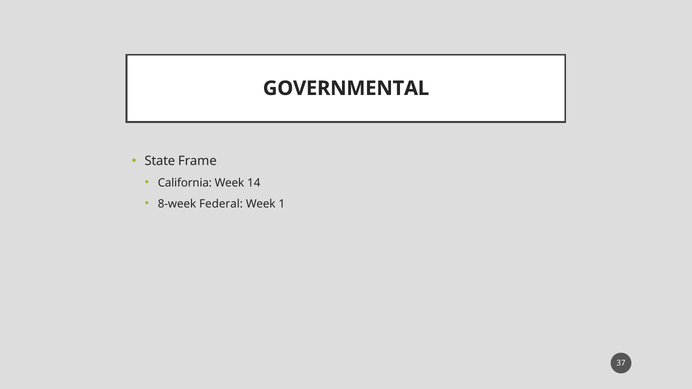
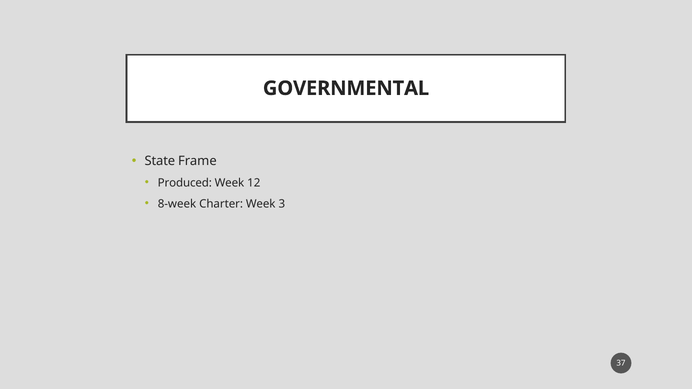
California: California -> Produced
14: 14 -> 12
Federal: Federal -> Charter
1: 1 -> 3
